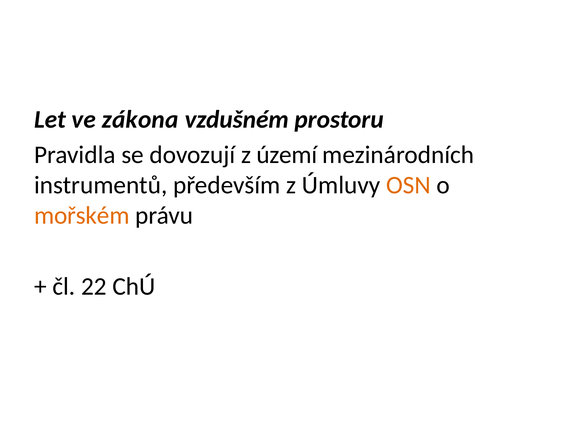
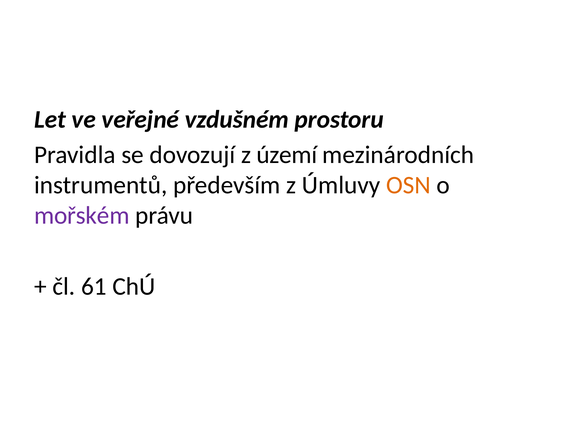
zákona: zákona -> veřejné
mořském colour: orange -> purple
22: 22 -> 61
